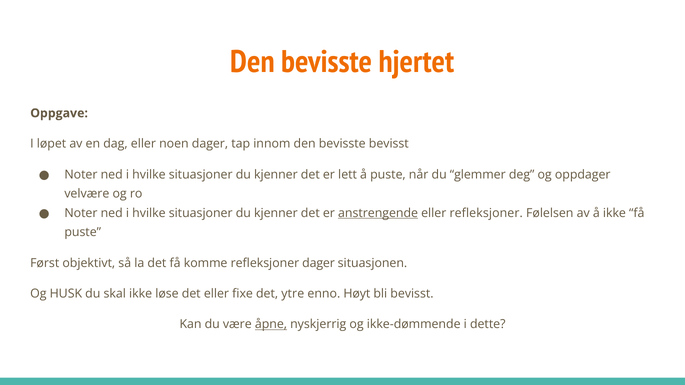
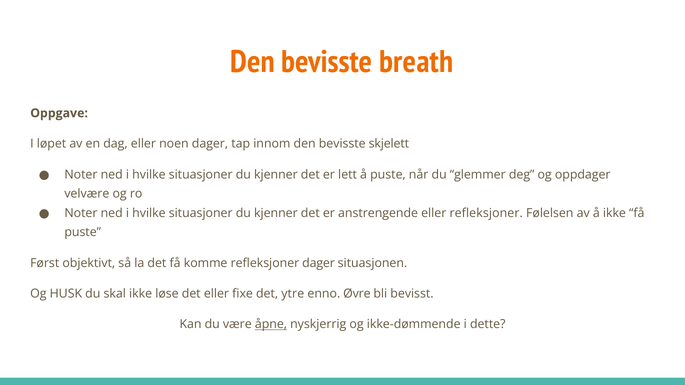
hjertet: hjertet -> breath
bevisste bevisst: bevisst -> skjelett
anstrengende underline: present -> none
Høyt: Høyt -> Øvre
